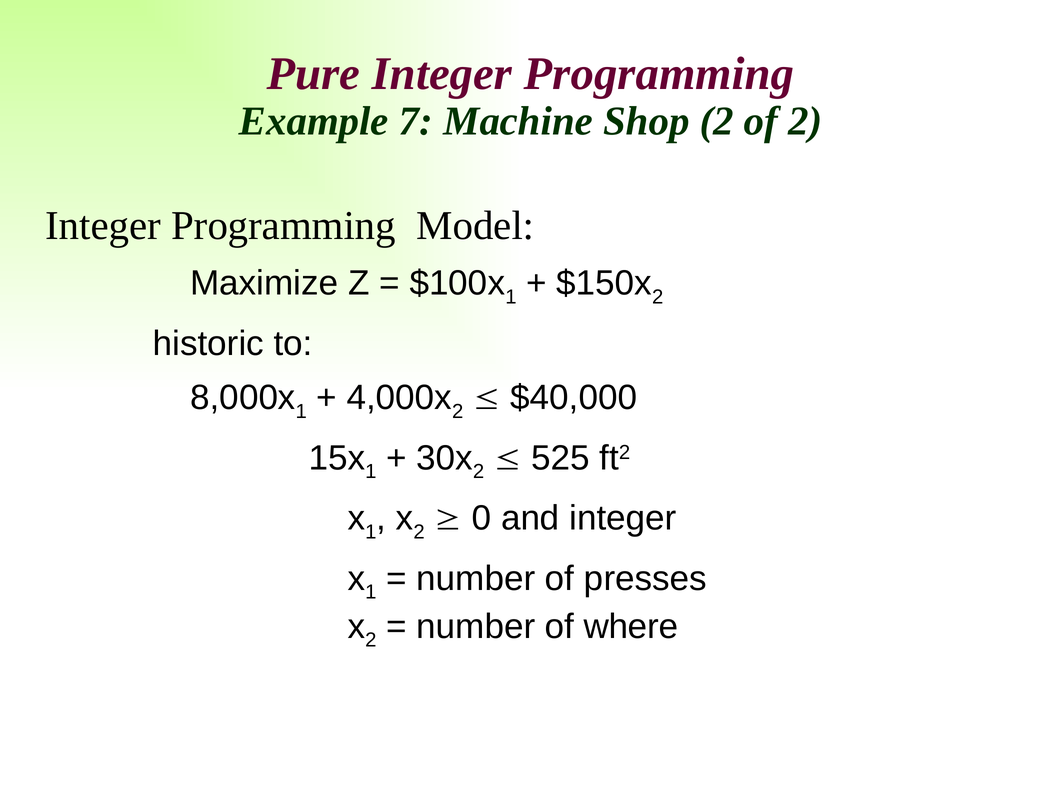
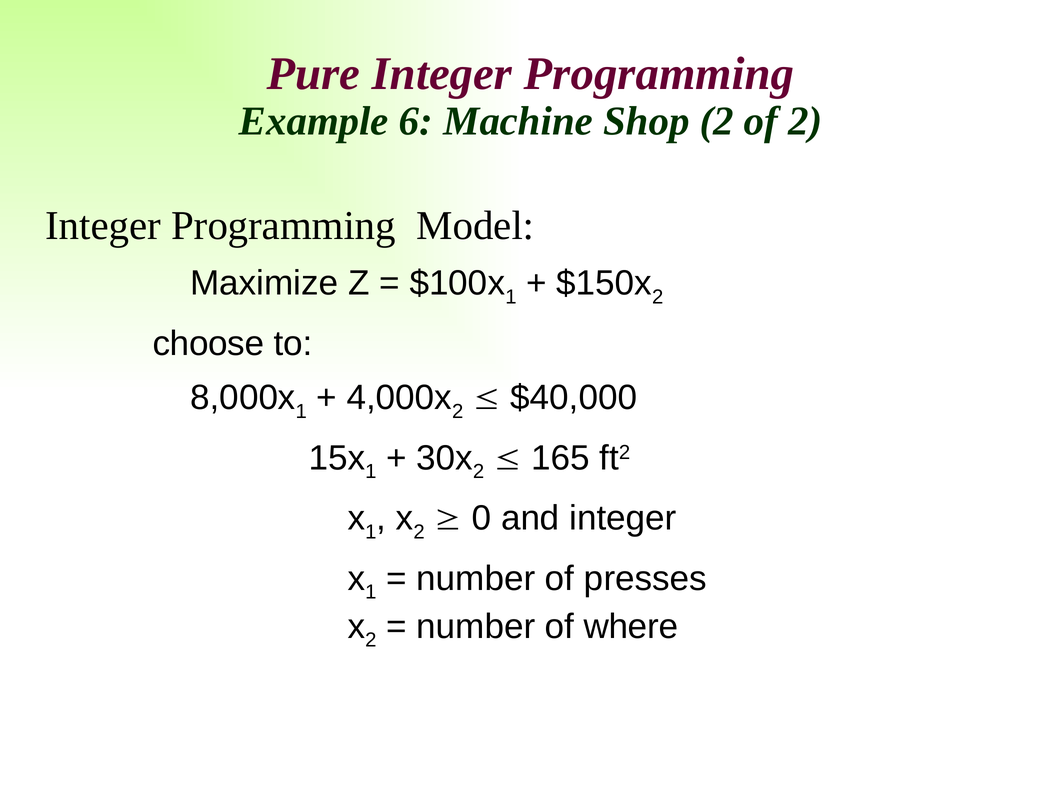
7: 7 -> 6
historic: historic -> choose
525: 525 -> 165
